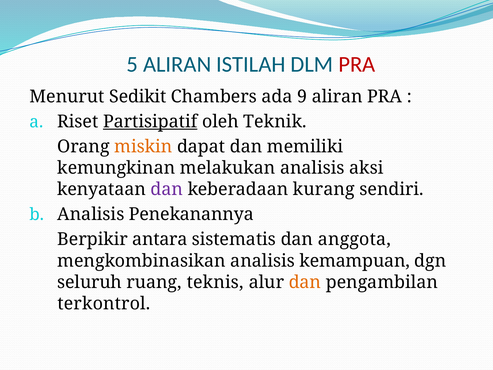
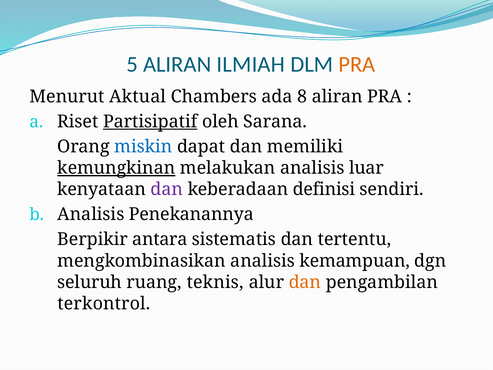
ISTILAH: ISTILAH -> ILMIAH
PRA at (357, 64) colour: red -> orange
Sedikit: Sedikit -> Aktual
9: 9 -> 8
Teknik: Teknik -> Sarana
miskin colour: orange -> blue
kemungkinan underline: none -> present
aksi: aksi -> luar
kurang: kurang -> definisi
anggota: anggota -> tertentu
